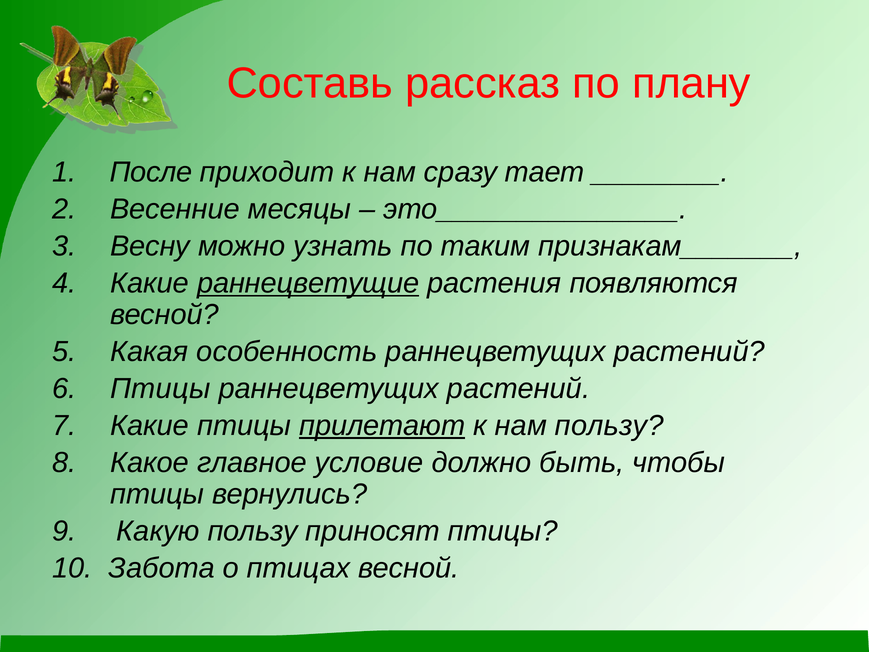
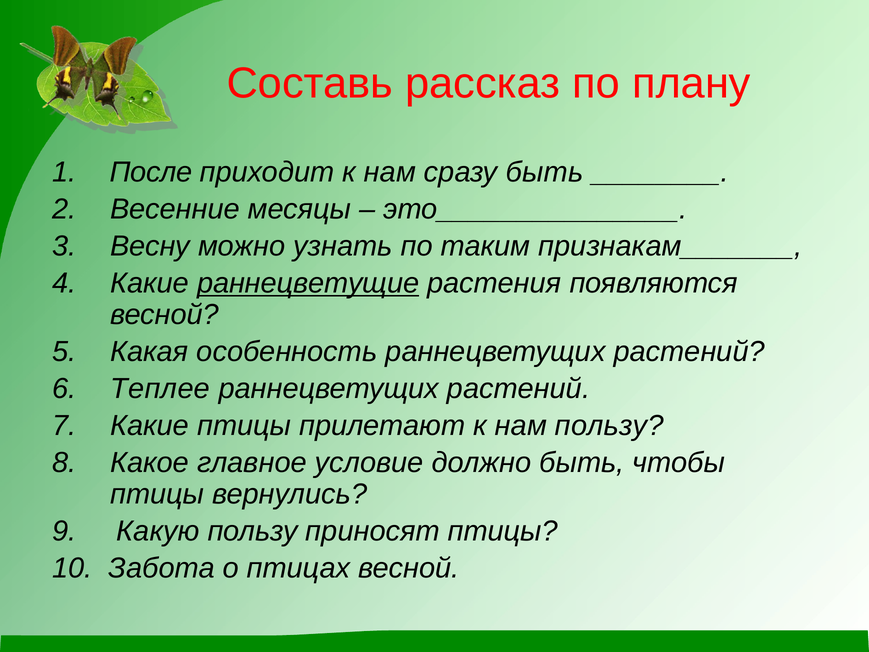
сразу тает: тает -> быть
Птицы at (160, 388): Птицы -> Теплее
прилетают underline: present -> none
